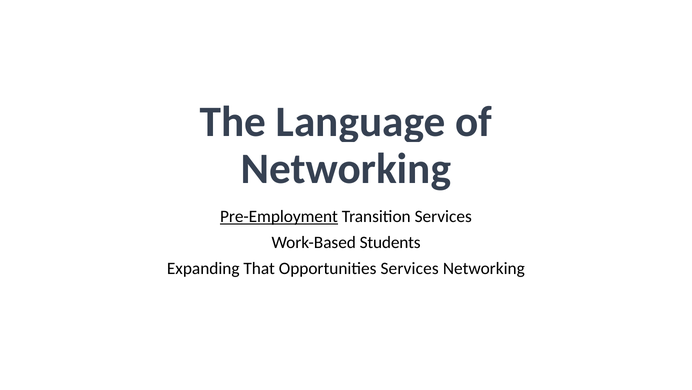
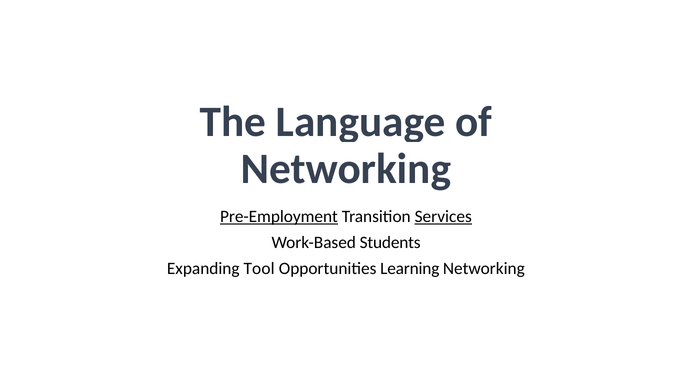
Services at (443, 216) underline: none -> present
That: That -> Tool
Opportunities Services: Services -> Learning
